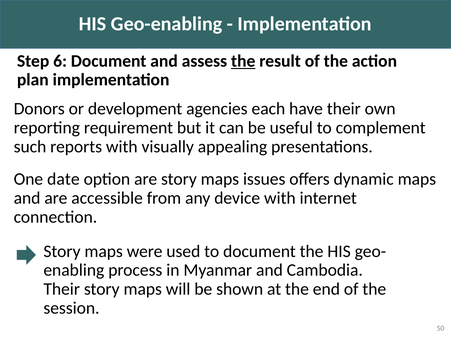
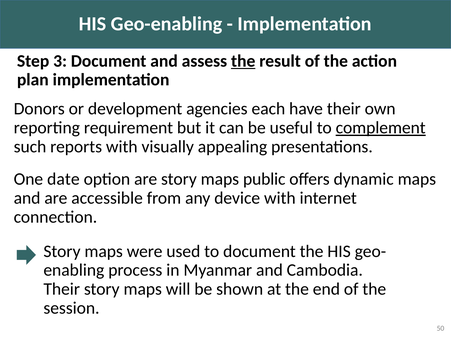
6: 6 -> 3
complement underline: none -> present
issues: issues -> public
